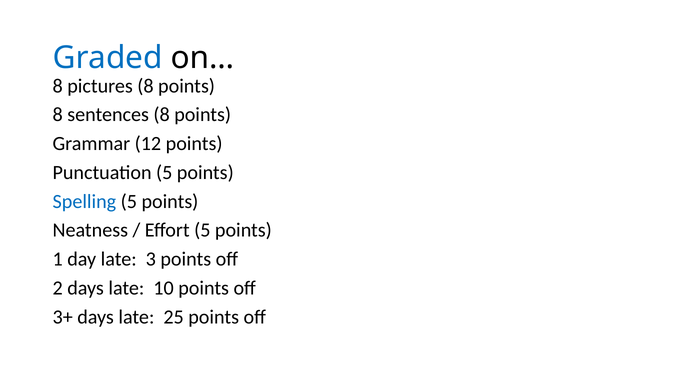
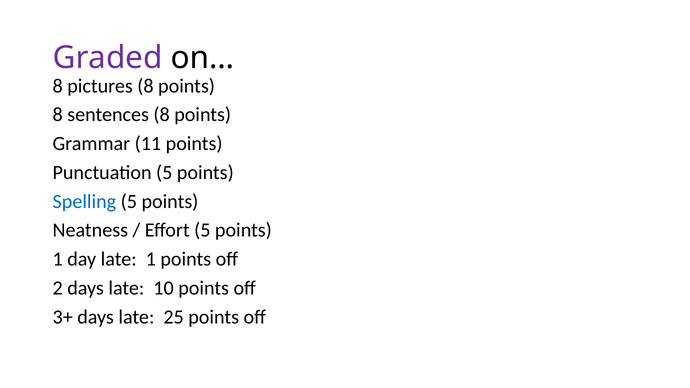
Graded colour: blue -> purple
12: 12 -> 11
late 3: 3 -> 1
